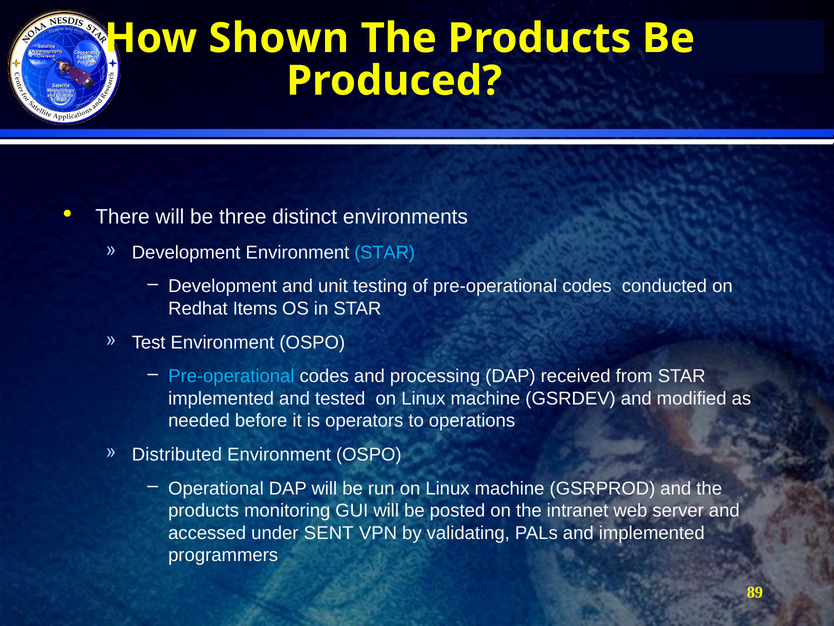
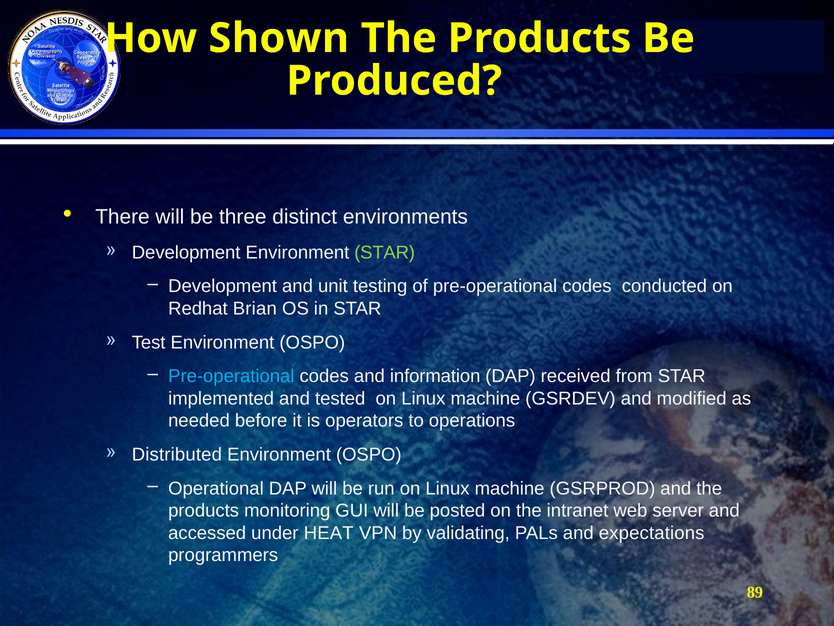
STAR at (385, 252) colour: light blue -> light green
Items: Items -> Brian
processing: processing -> information
SENT: SENT -> HEAT
and implemented: implemented -> expectations
